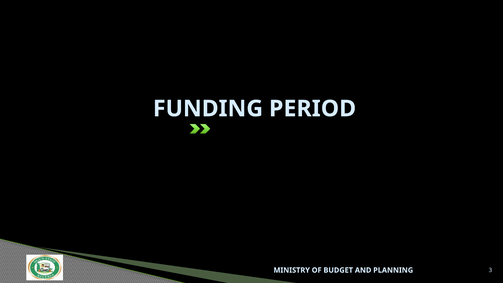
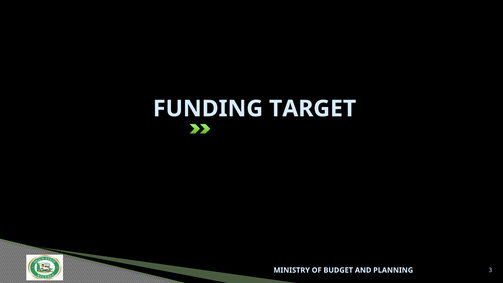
PERIOD: PERIOD -> TARGET
